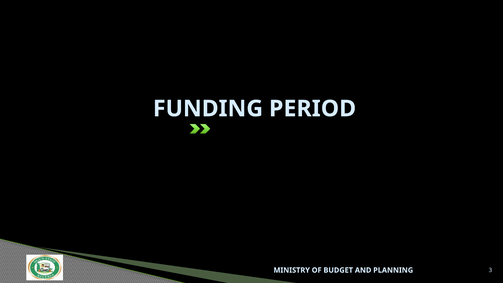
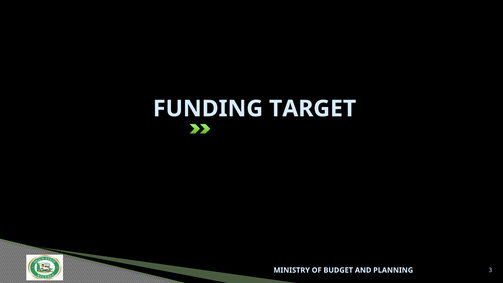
PERIOD: PERIOD -> TARGET
